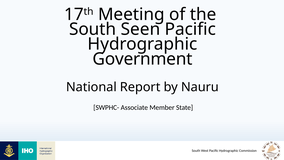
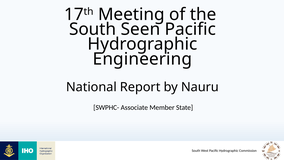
Government: Government -> Engineering
